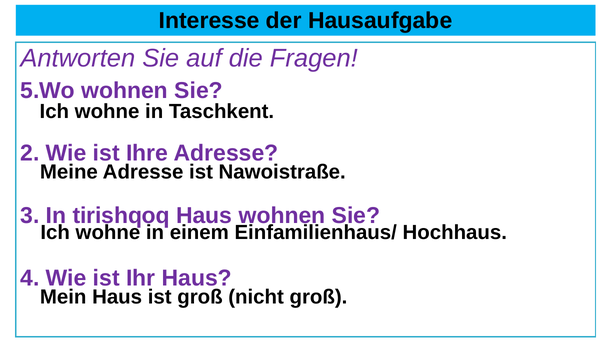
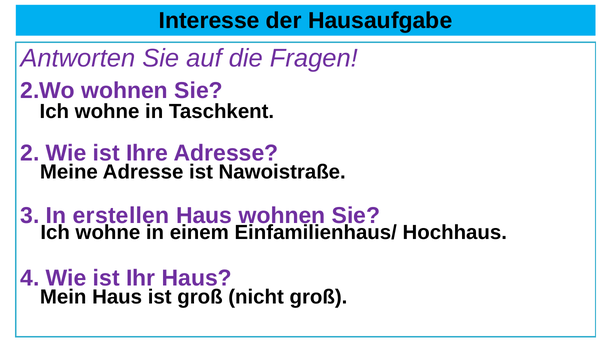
5.Wo: 5.Wo -> 2.Wo
tirishqoq: tirishqoq -> erstellen
